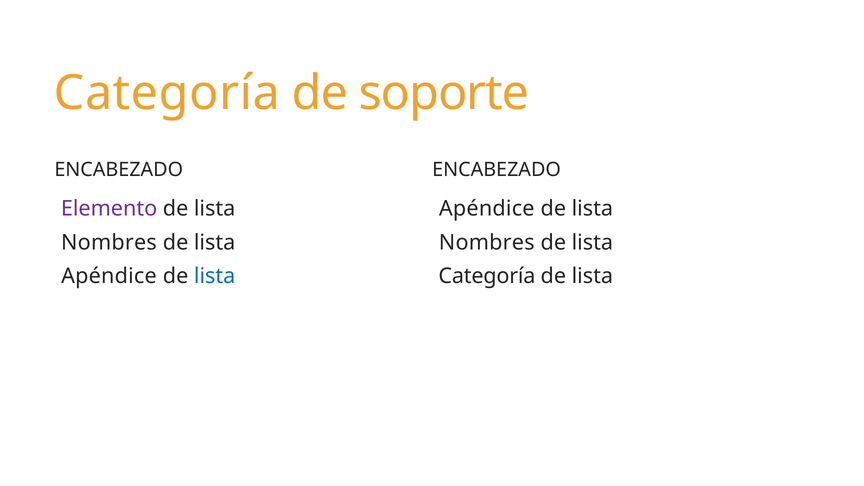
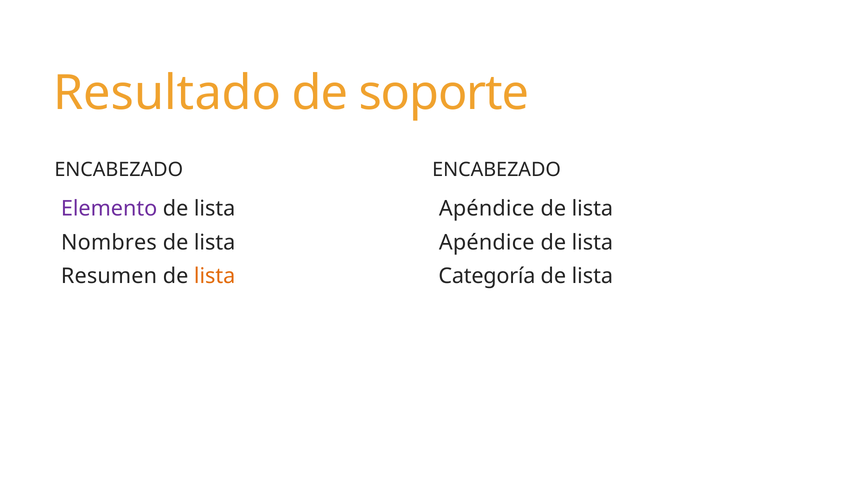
Categoría at (167, 93): Categoría -> Resultado
Nombres at (487, 242): Nombres -> Apéndice
Apéndice at (109, 276): Apéndice -> Resumen
lista at (215, 276) colour: blue -> orange
